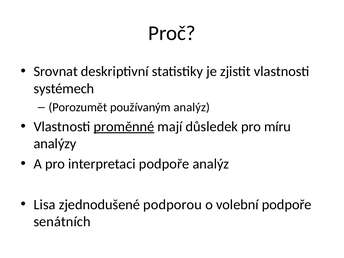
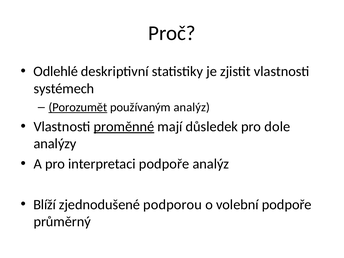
Srovnat: Srovnat -> Odlehlé
Porozumět underline: none -> present
míru: míru -> dole
Lisa: Lisa -> Blíží
senátních: senátních -> průměrný
